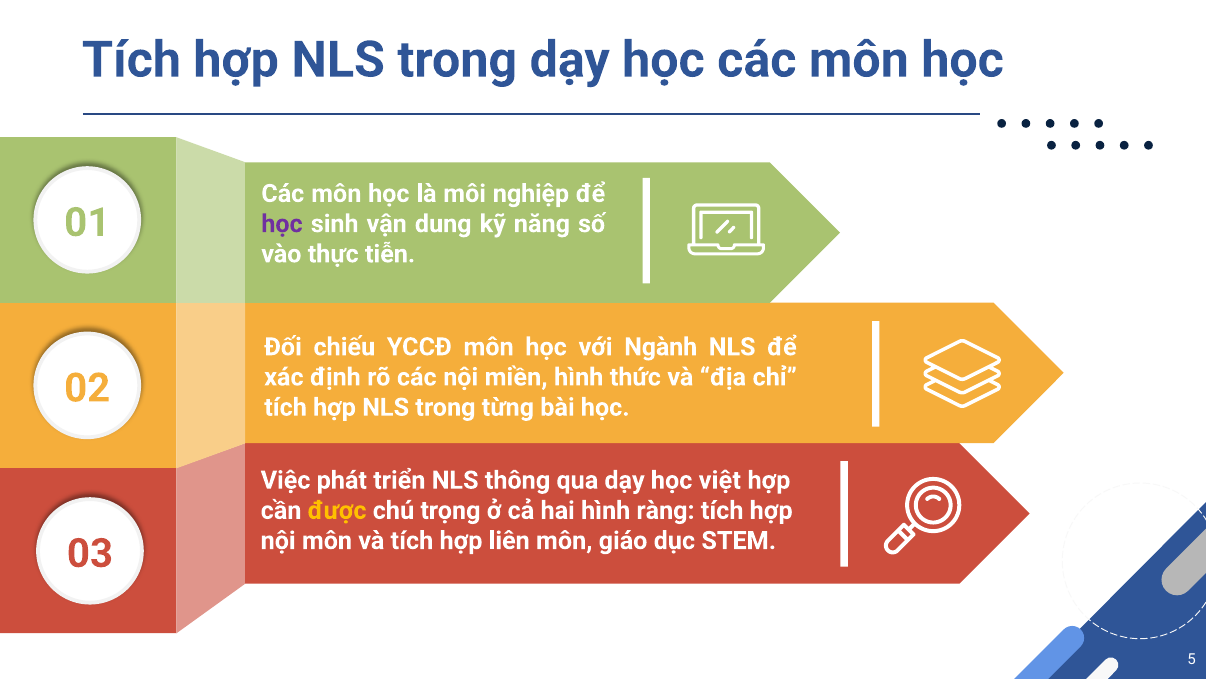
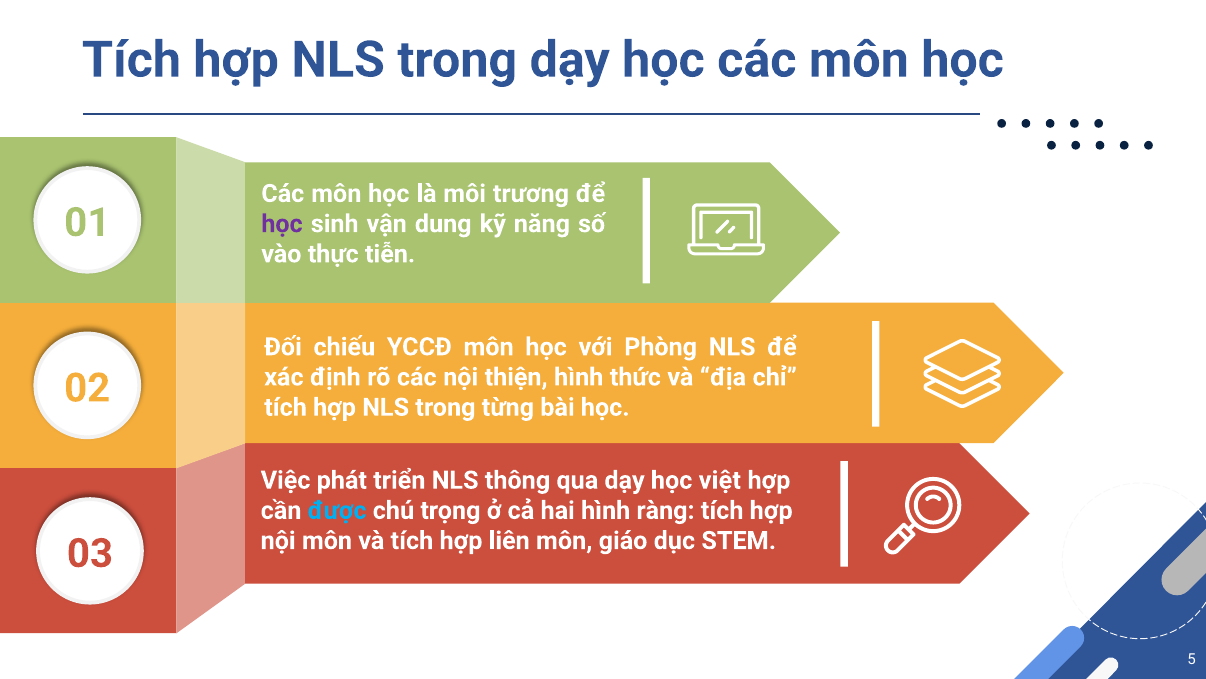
nghiệp: nghiệp -> trương
Ngành: Ngành -> Phòng
miền: miền -> thiện
được colour: yellow -> light blue
